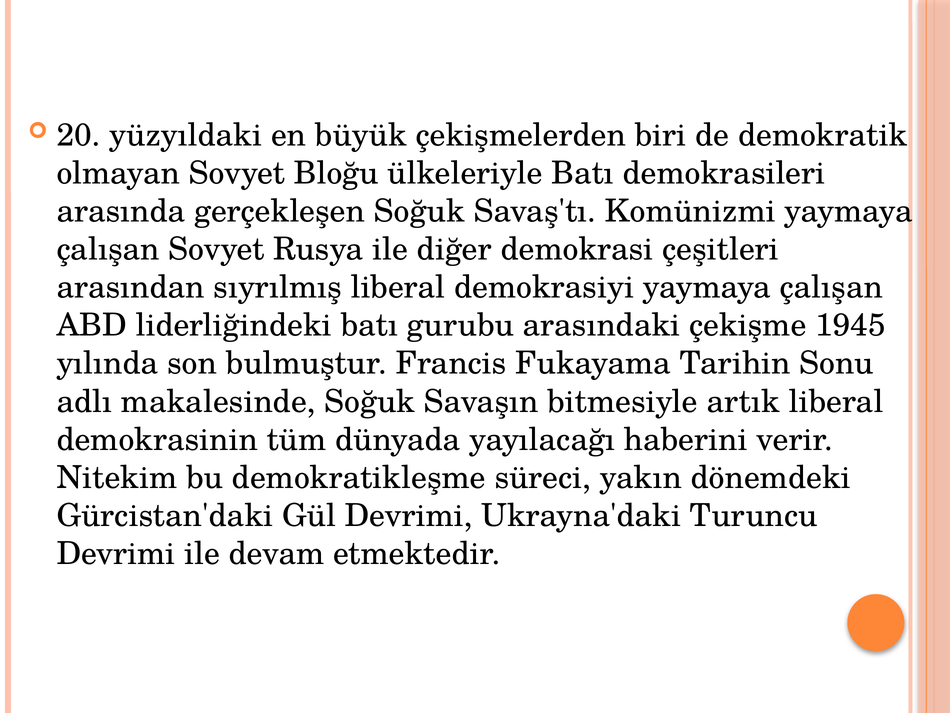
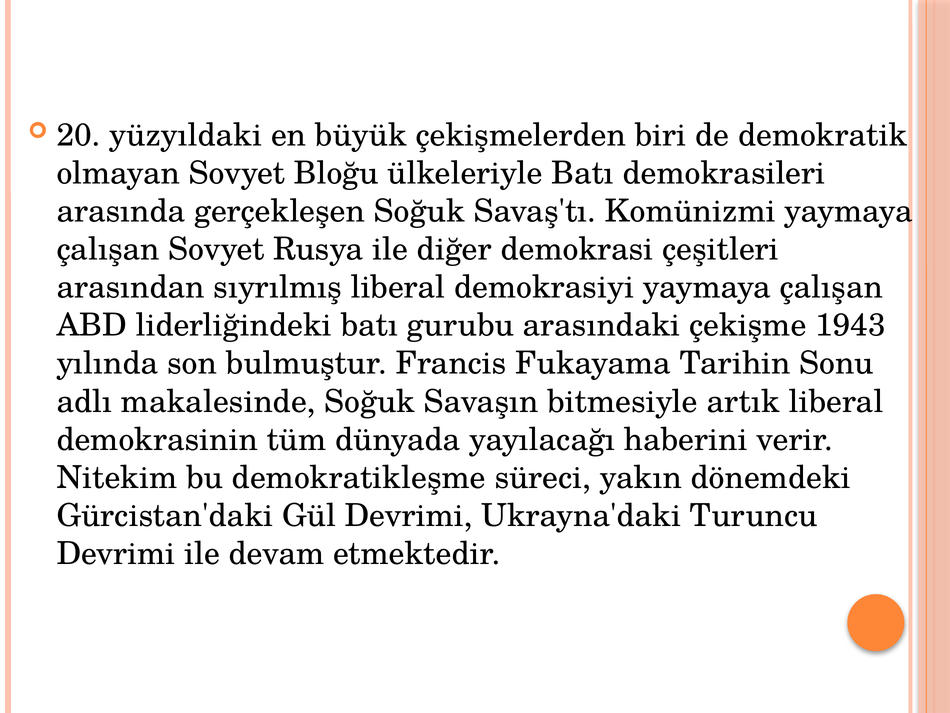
1945: 1945 -> 1943
